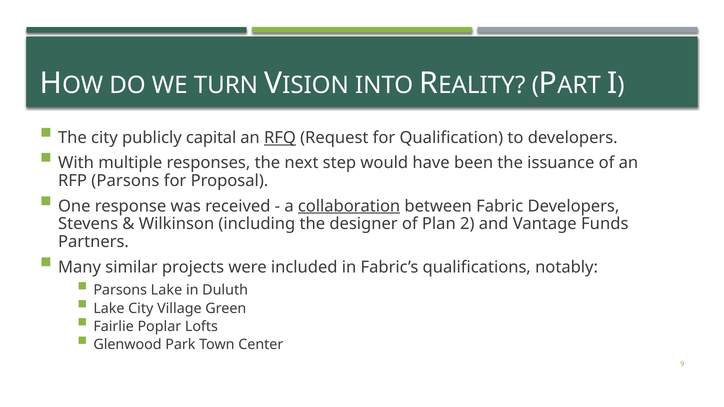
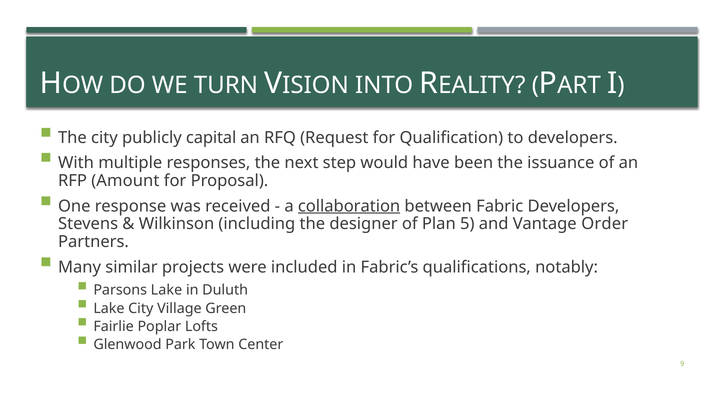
RFQ underline: present -> none
RFP Parsons: Parsons -> Amount
2: 2 -> 5
Funds: Funds -> Order
